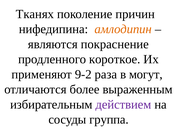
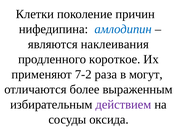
Тканях: Тканях -> Клетки
амлодипин colour: orange -> blue
покраснение: покраснение -> наклеивания
9-2: 9-2 -> 7-2
группа: группа -> оксида
